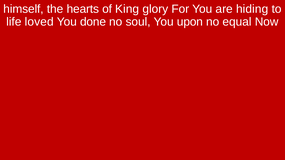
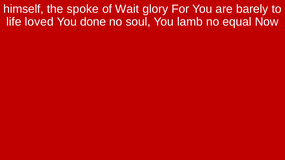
hearts: hearts -> spoke
King: King -> Wait
hiding: hiding -> barely
upon: upon -> lamb
